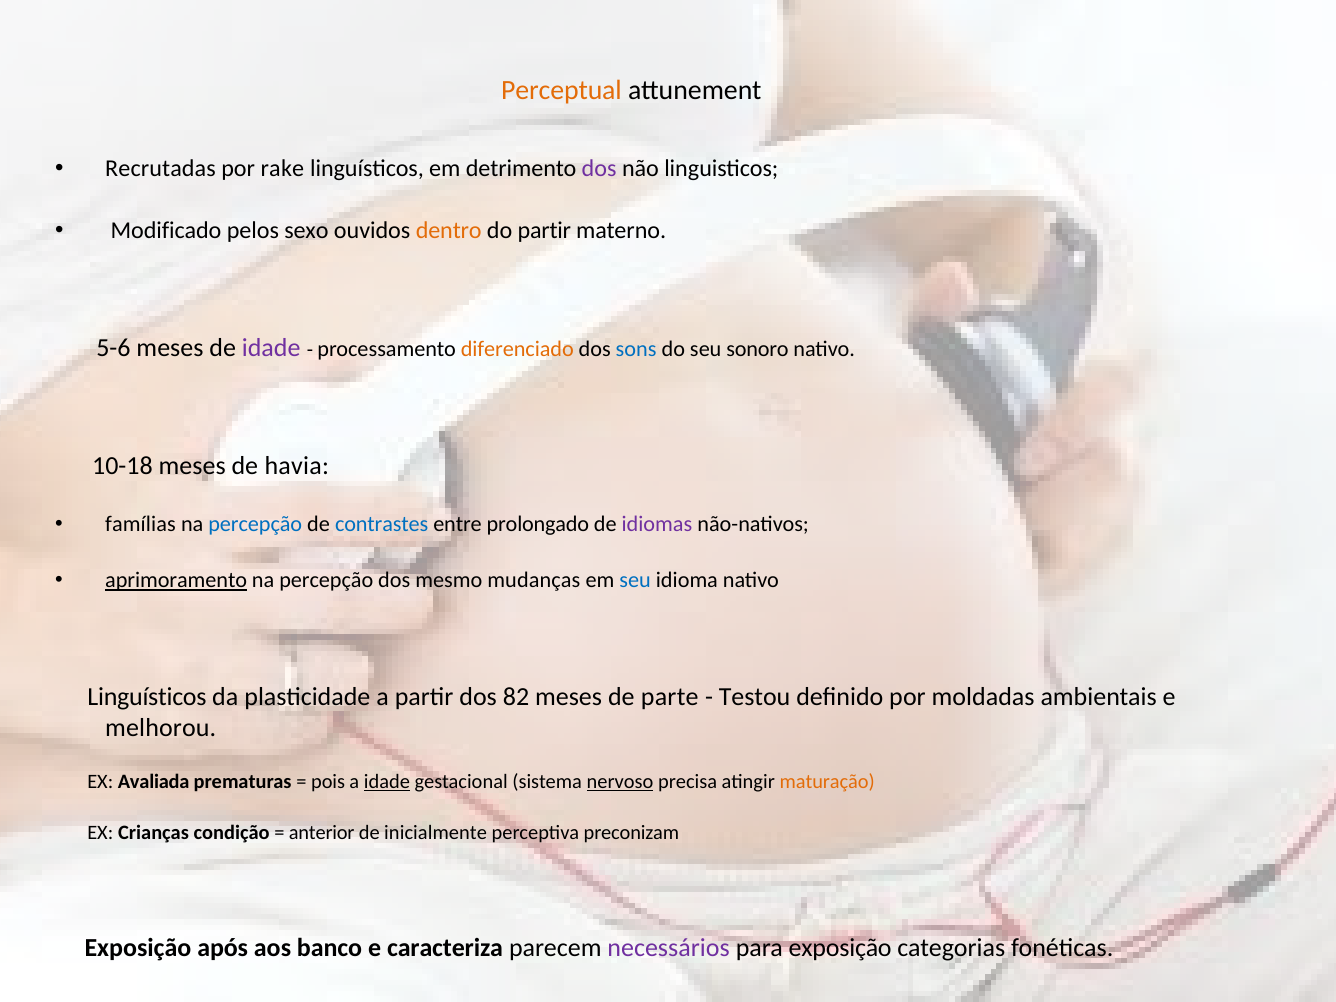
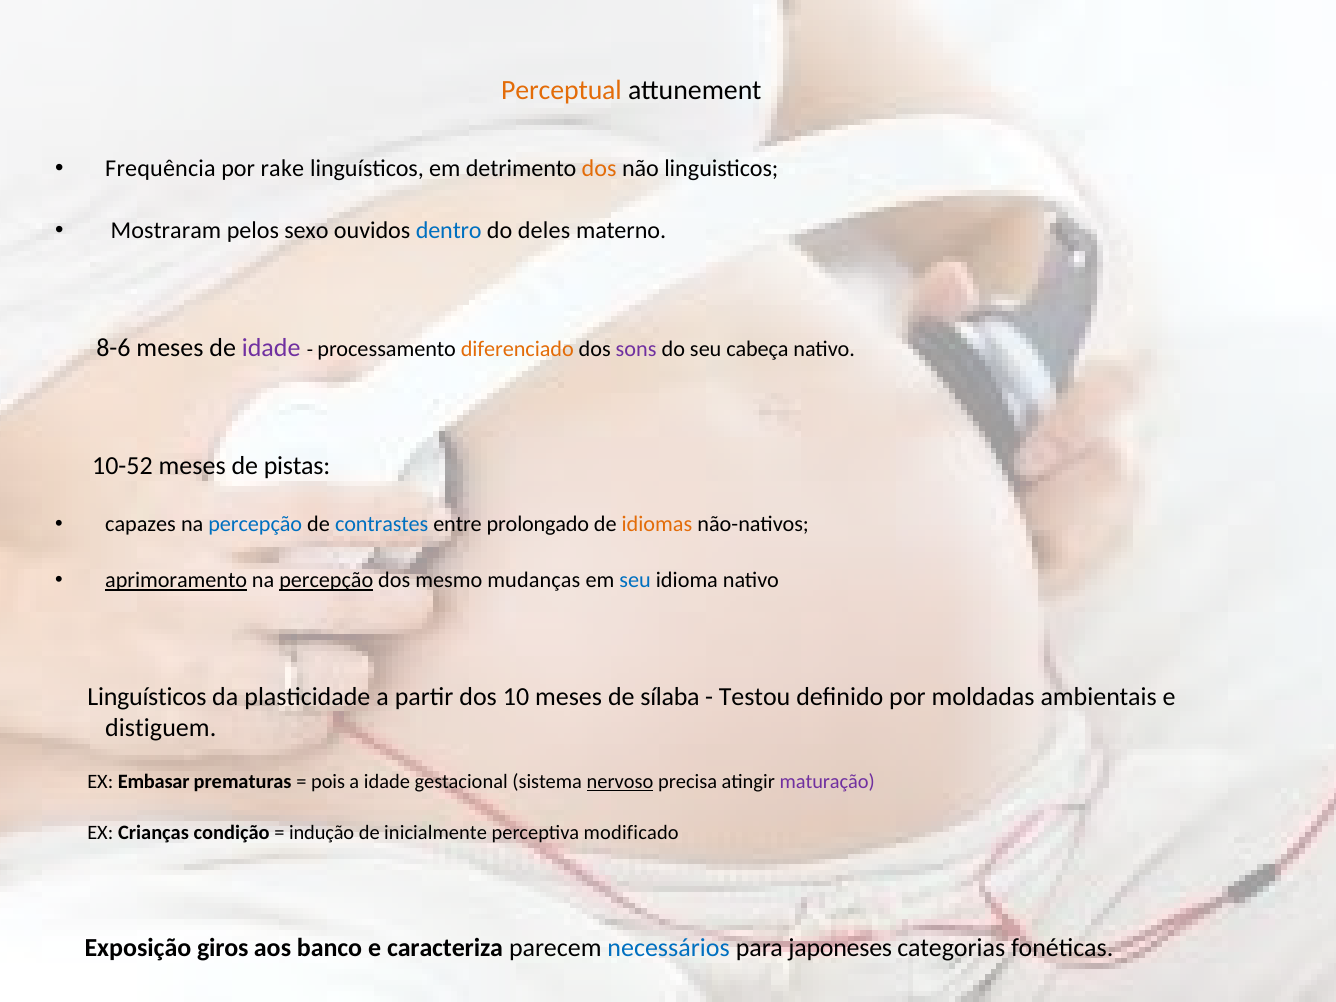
Recrutadas: Recrutadas -> Frequência
dos at (599, 169) colour: purple -> orange
Modificado: Modificado -> Mostraram
dentro colour: orange -> blue
do partir: partir -> deles
5-6: 5-6 -> 8-6
sons colour: blue -> purple
sonoro: sonoro -> cabeça
10-18: 10-18 -> 10-52
havia: havia -> pistas
famílias: famílias -> capazes
idiomas colour: purple -> orange
percepção at (326, 580) underline: none -> present
82: 82 -> 10
parte: parte -> sílaba
melhorou: melhorou -> distiguem
Avaliada: Avaliada -> Embasar
idade at (387, 782) underline: present -> none
maturação colour: orange -> purple
anterior: anterior -> indução
preconizam: preconizam -> modificado
após: após -> giros
necessários colour: purple -> blue
para exposição: exposição -> japoneses
